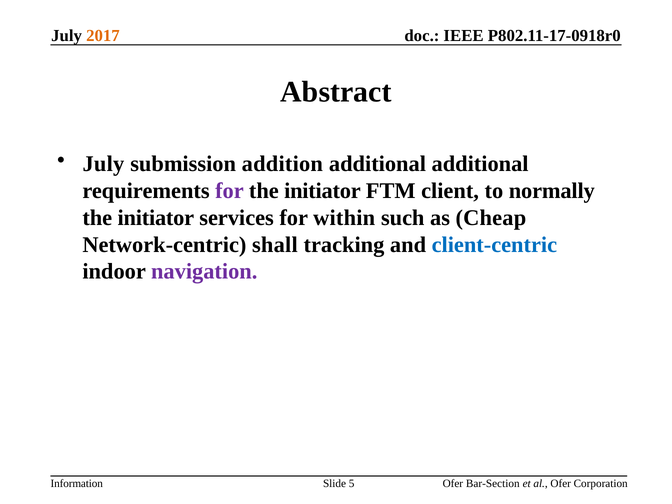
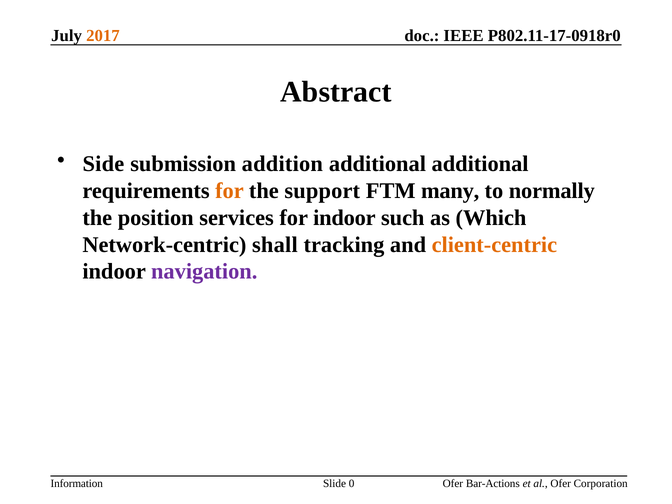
July at (103, 164): July -> Side
for at (229, 191) colour: purple -> orange
initiator at (322, 191): initiator -> support
client: client -> many
initiator at (156, 218): initiator -> position
for within: within -> indoor
Cheap: Cheap -> Which
client-centric colour: blue -> orange
5: 5 -> 0
Bar-Section: Bar-Section -> Bar-Actions
